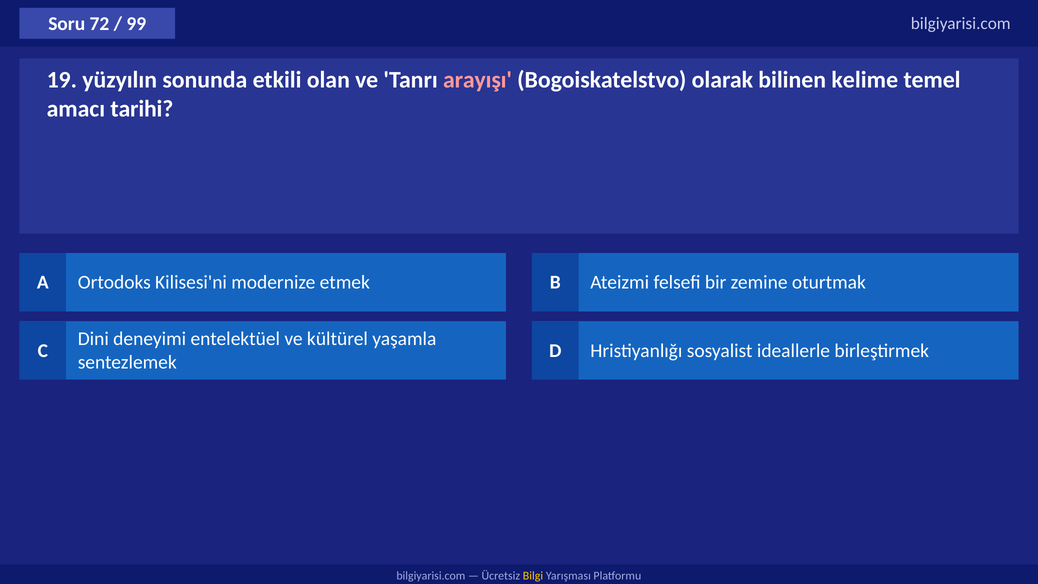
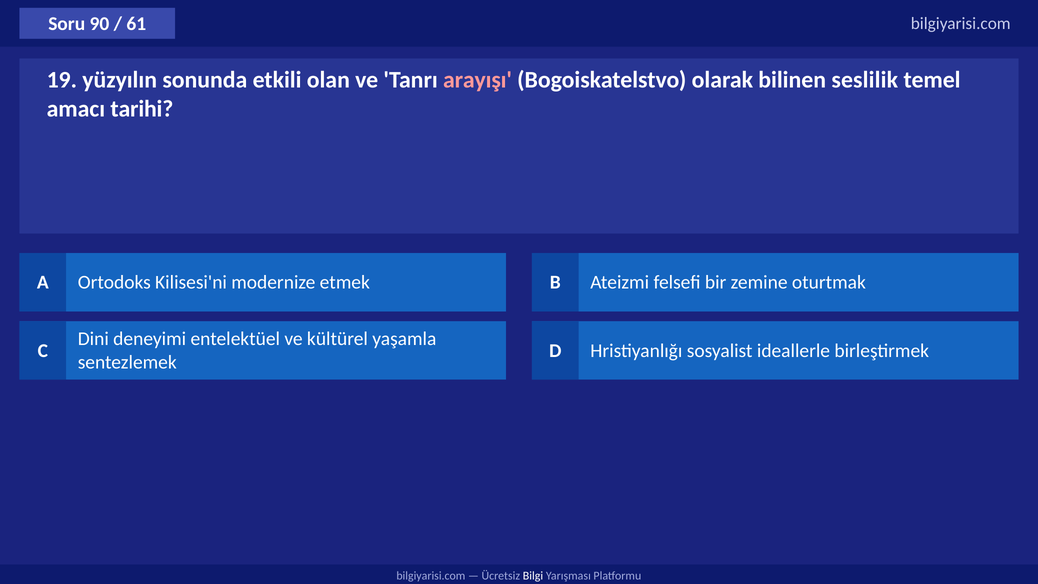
72: 72 -> 90
99: 99 -> 61
kelime: kelime -> seslilik
Bilgi colour: yellow -> white
